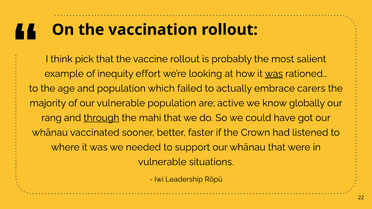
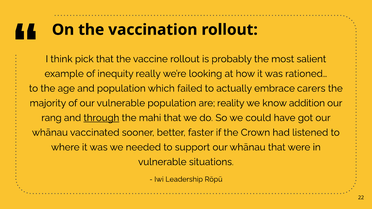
effort: effort -> really
was at (274, 74) underline: present -> none
active: active -> reality
globally: globally -> addition
